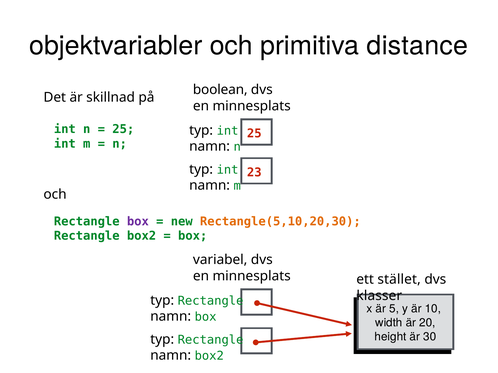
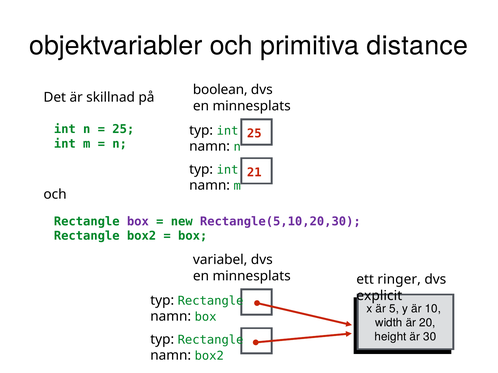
23: 23 -> 21
Rectangle(5,10,20,30 colour: orange -> purple
stället: stället -> ringer
klasser: klasser -> explicit
